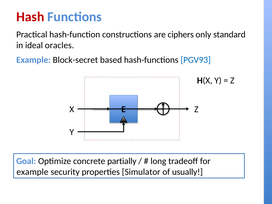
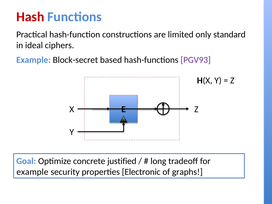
ciphers: ciphers -> limited
oracles: oracles -> ciphers
PGV93 colour: blue -> purple
partially: partially -> justified
Simulator: Simulator -> Electronic
usually: usually -> graphs
